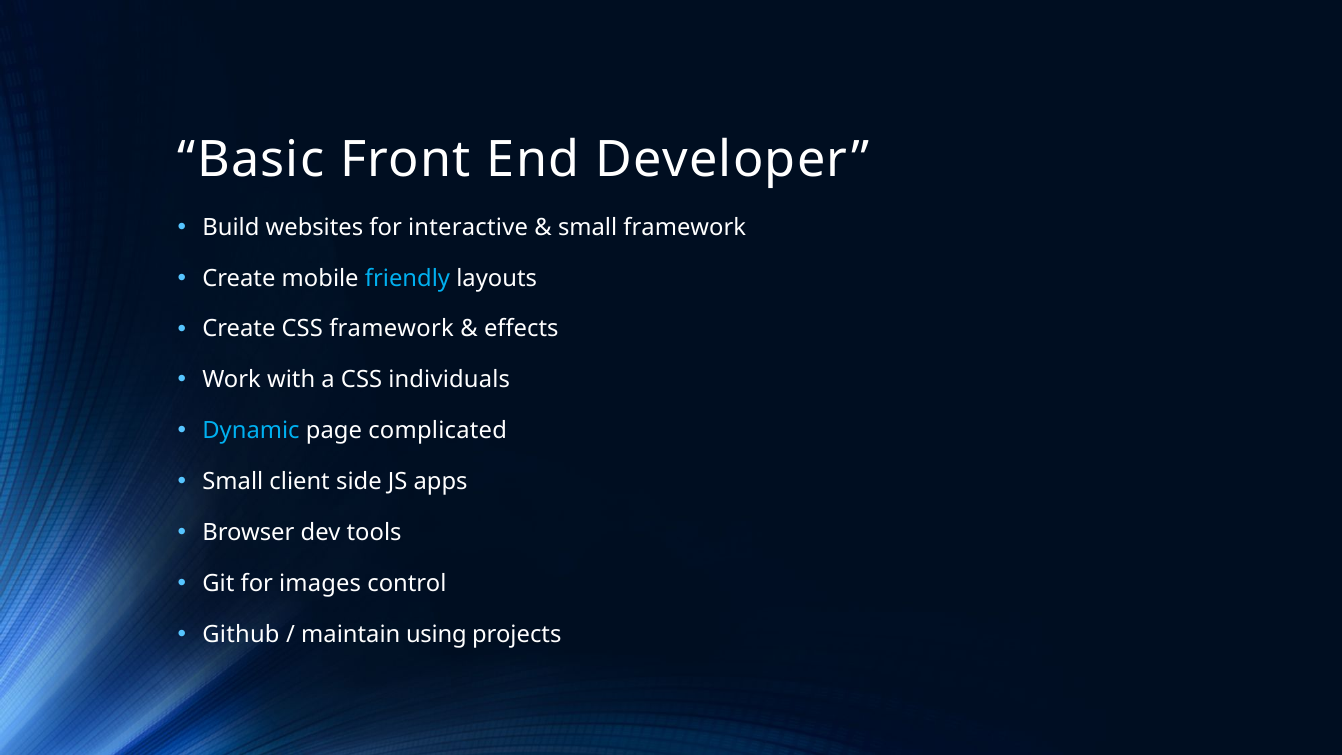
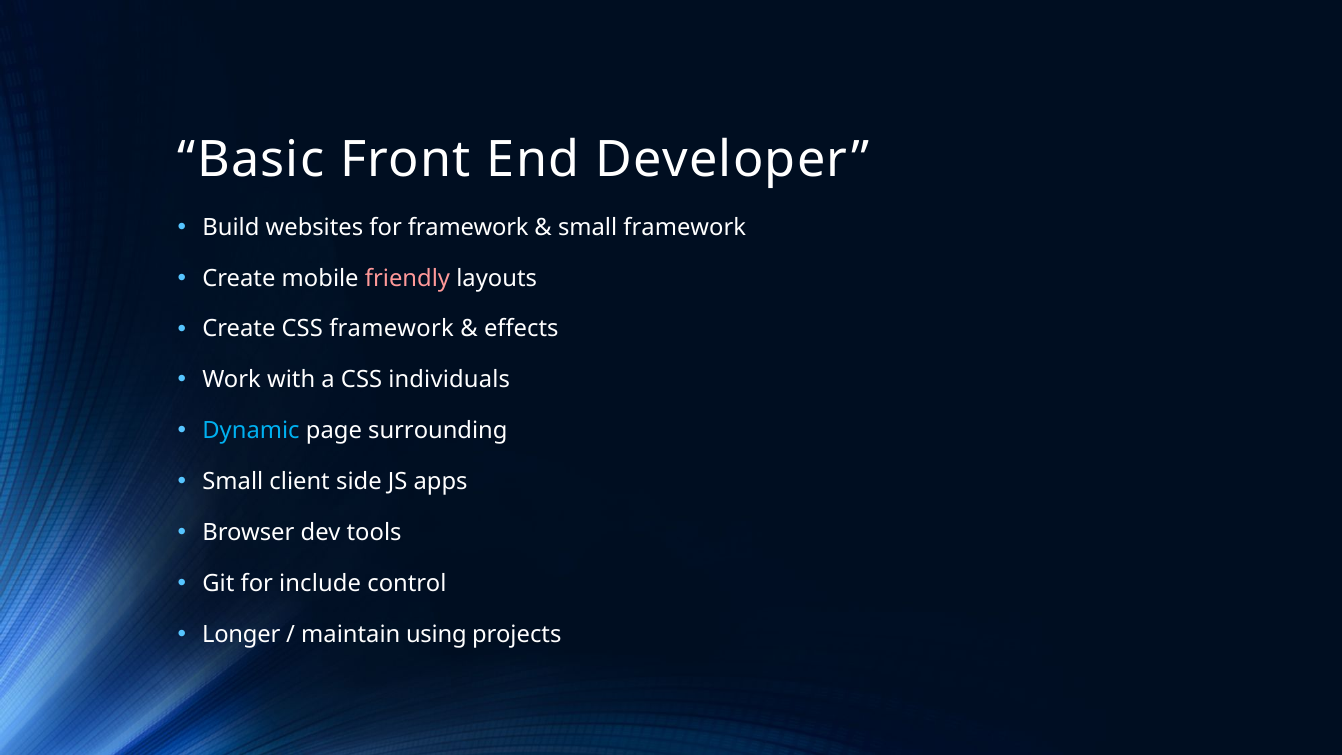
for interactive: interactive -> framework
friendly colour: light blue -> pink
complicated: complicated -> surrounding
images: images -> include
Github: Github -> Longer
